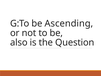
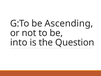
also: also -> into
